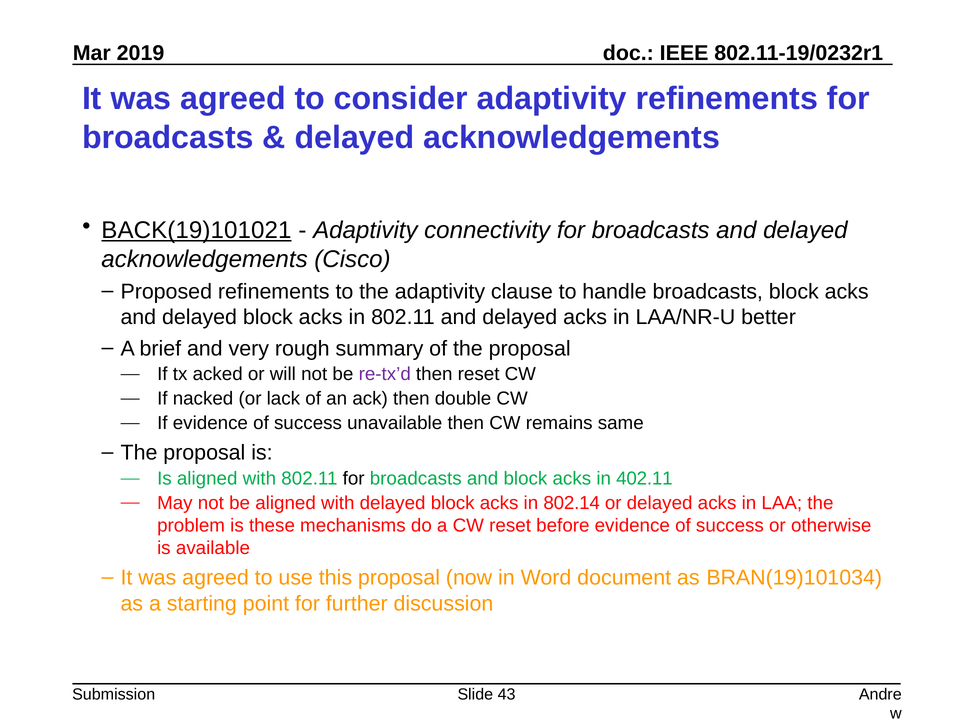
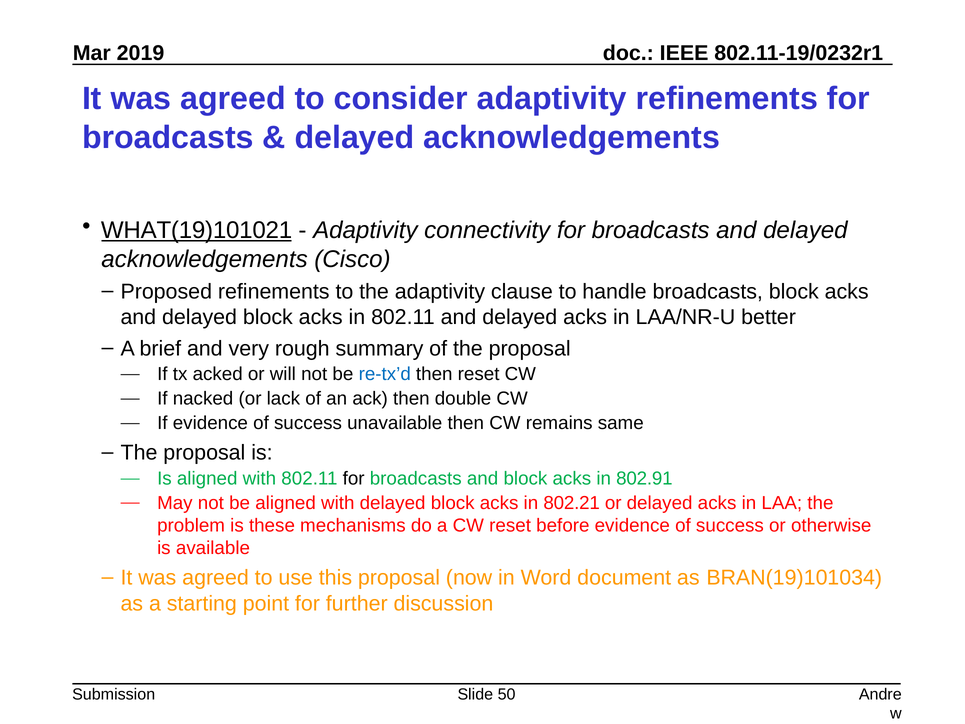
BACK(19)101021: BACK(19)101021 -> WHAT(19)101021
re-tx’d colour: purple -> blue
402.11: 402.11 -> 802.91
802.14: 802.14 -> 802.21
43: 43 -> 50
